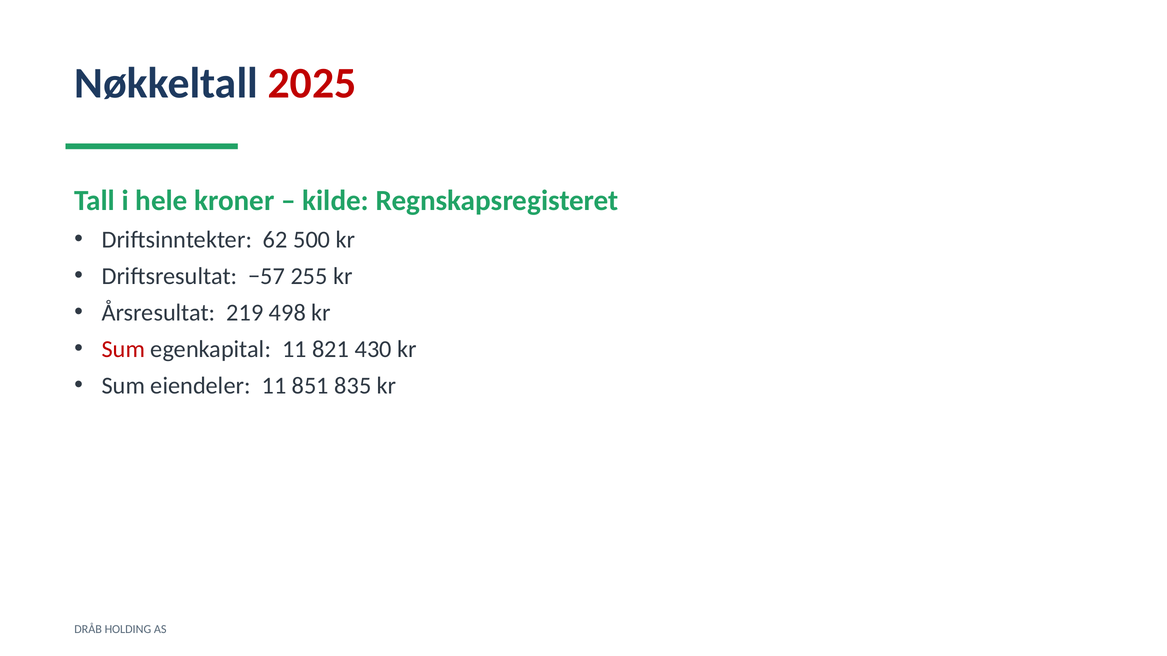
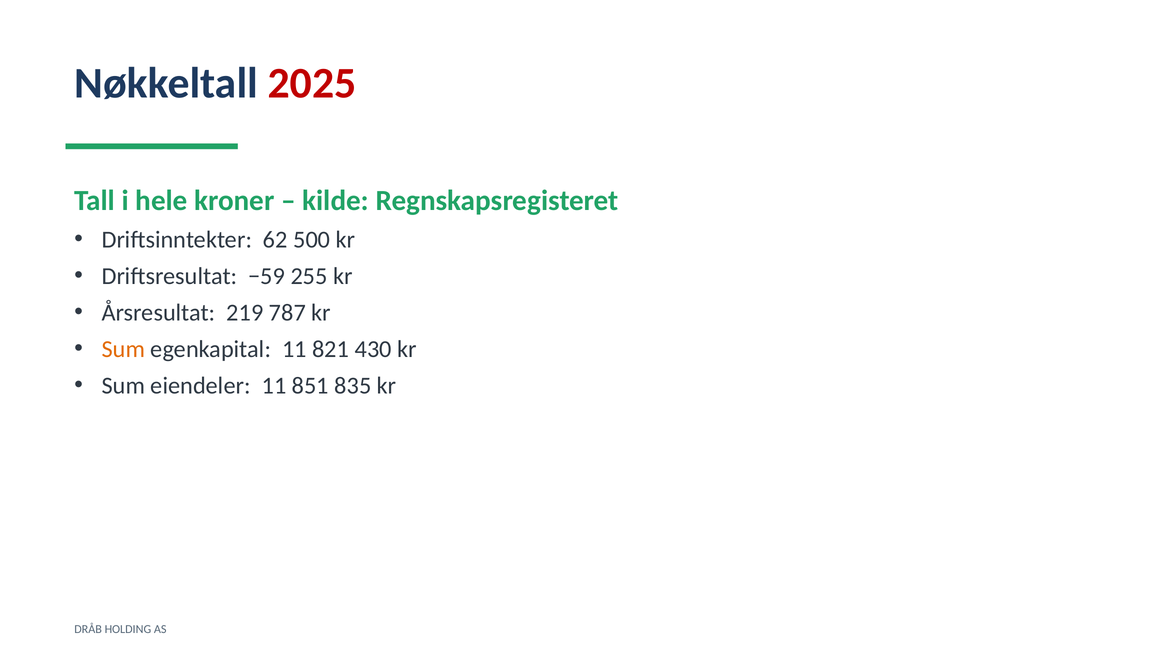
−57: −57 -> −59
498: 498 -> 787
Sum at (123, 349) colour: red -> orange
